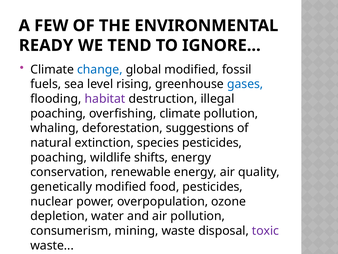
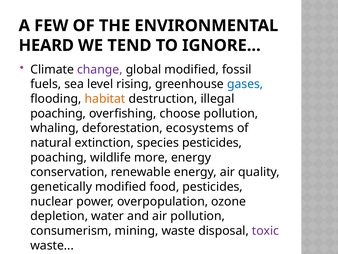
READY: READY -> HEARD
change colour: blue -> purple
habitat colour: purple -> orange
overfishing climate: climate -> choose
suggestions: suggestions -> ecosystems
shifts: shifts -> more
